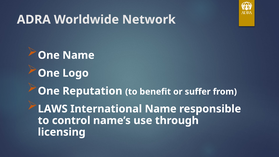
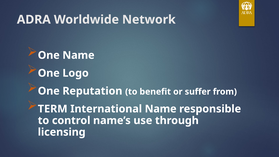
LAWS: LAWS -> TERM
